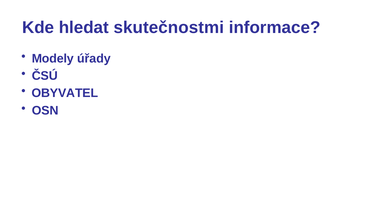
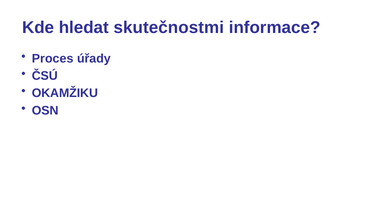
Modely: Modely -> Proces
OBYVATEL: OBYVATEL -> OKAMŽIKU
